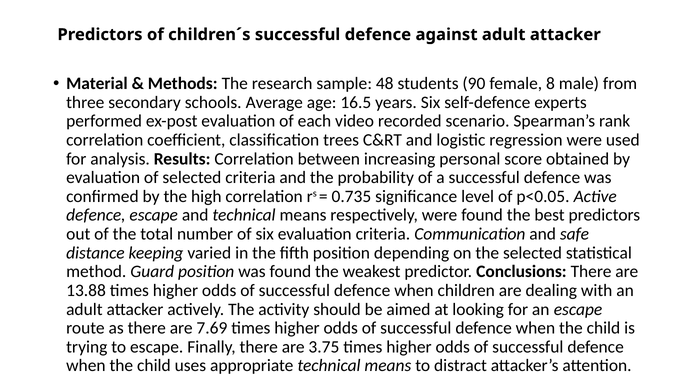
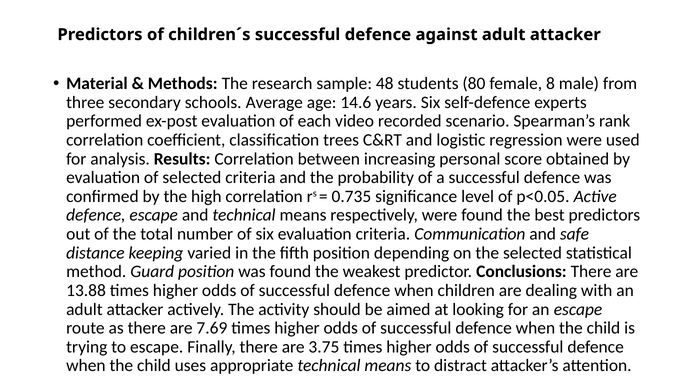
90: 90 -> 80
16.5: 16.5 -> 14.6
